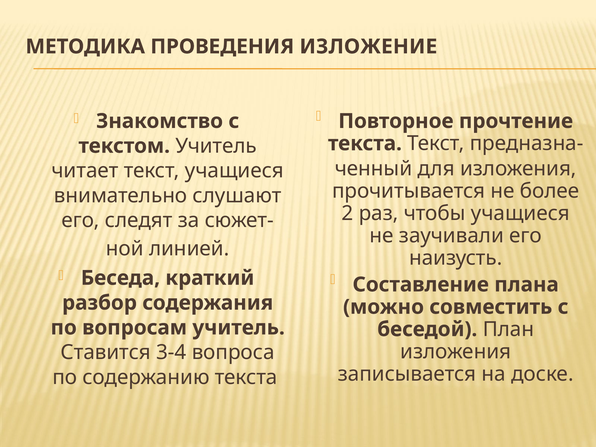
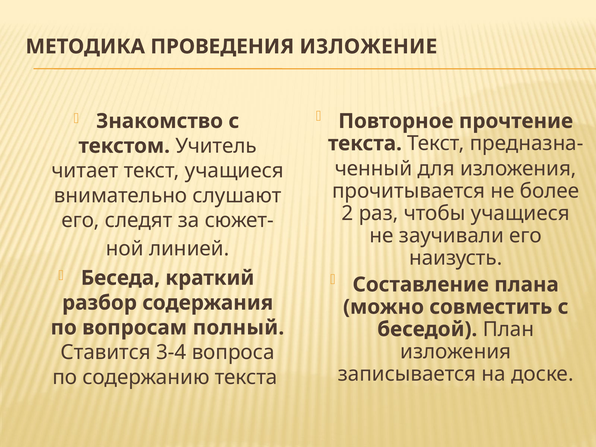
учитель at (239, 328): учитель -> полный
